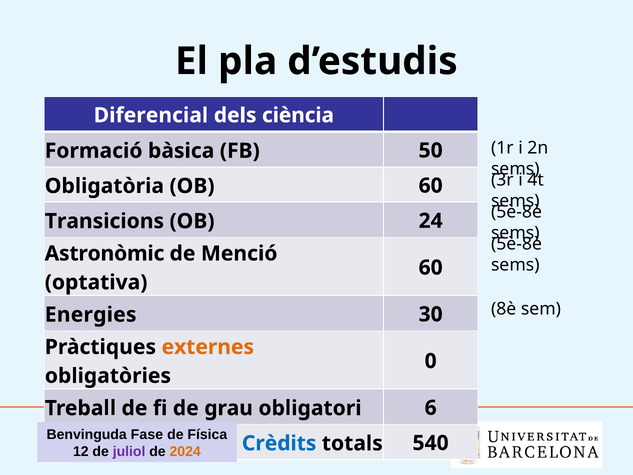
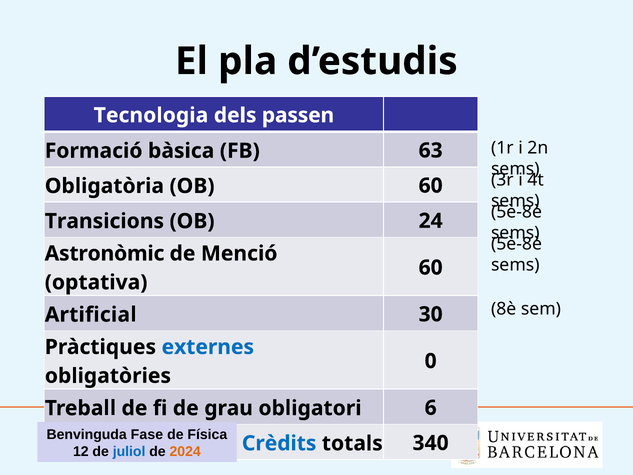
Diferencial: Diferencial -> Tecnologia
ciència: ciència -> passen
50: 50 -> 63
Energies: Energies -> Artificial
externes colour: orange -> blue
540: 540 -> 340
juliol colour: purple -> blue
